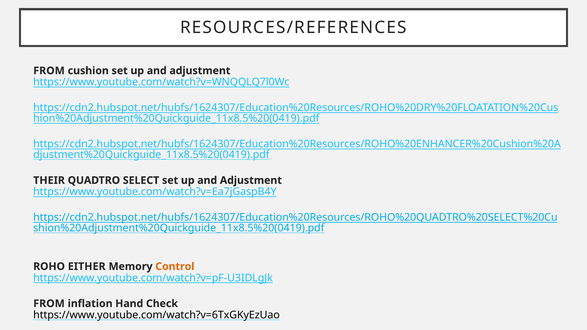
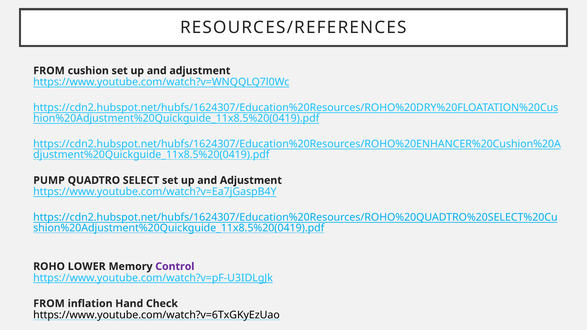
THEIR: THEIR -> PUMP
EITHER: EITHER -> LOWER
Control colour: orange -> purple
